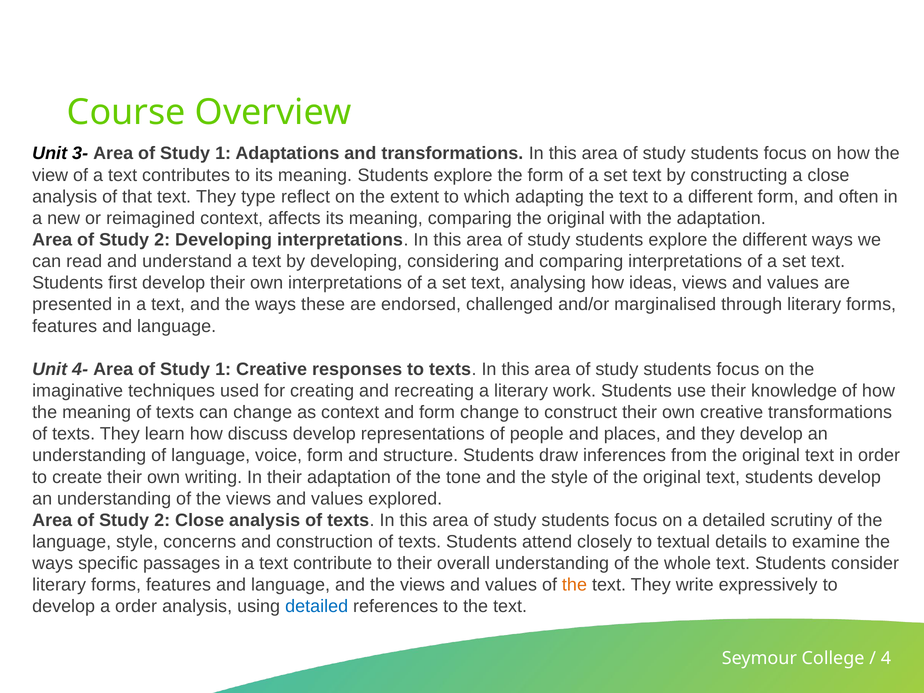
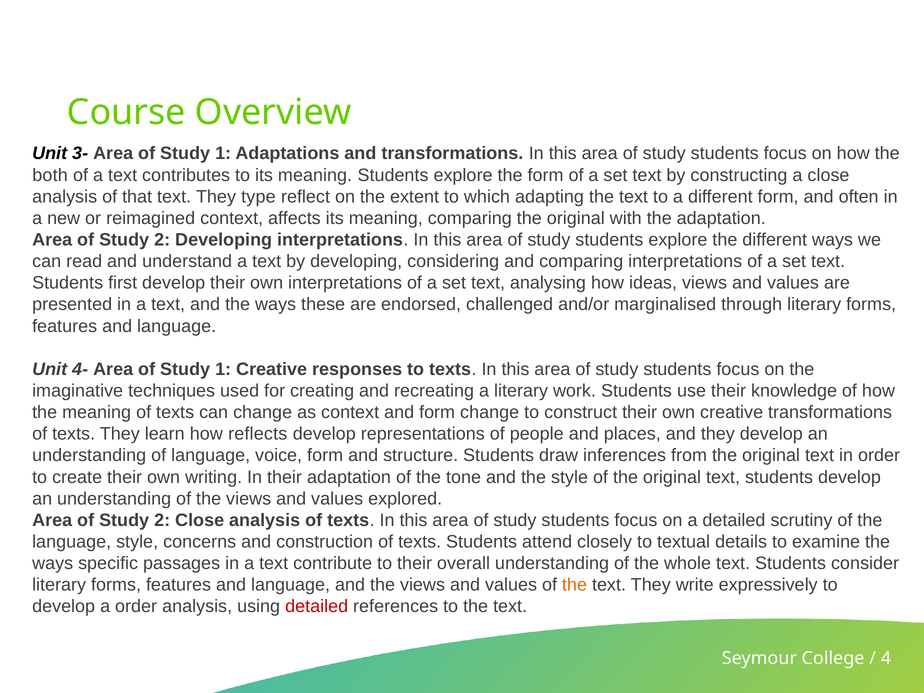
view: view -> both
discuss: discuss -> reflects
detailed at (317, 607) colour: blue -> red
